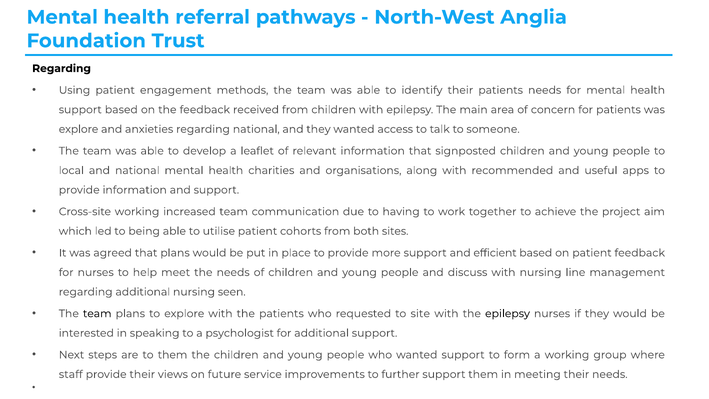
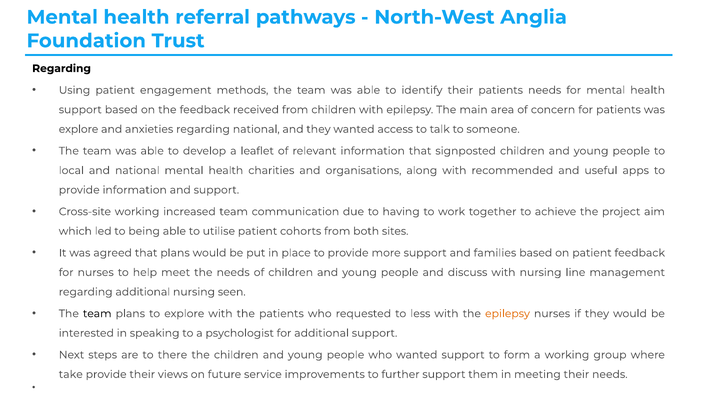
efficient: efficient -> families
site: site -> less
epilepsy at (507, 313) colour: black -> orange
to them: them -> there
staff: staff -> take
